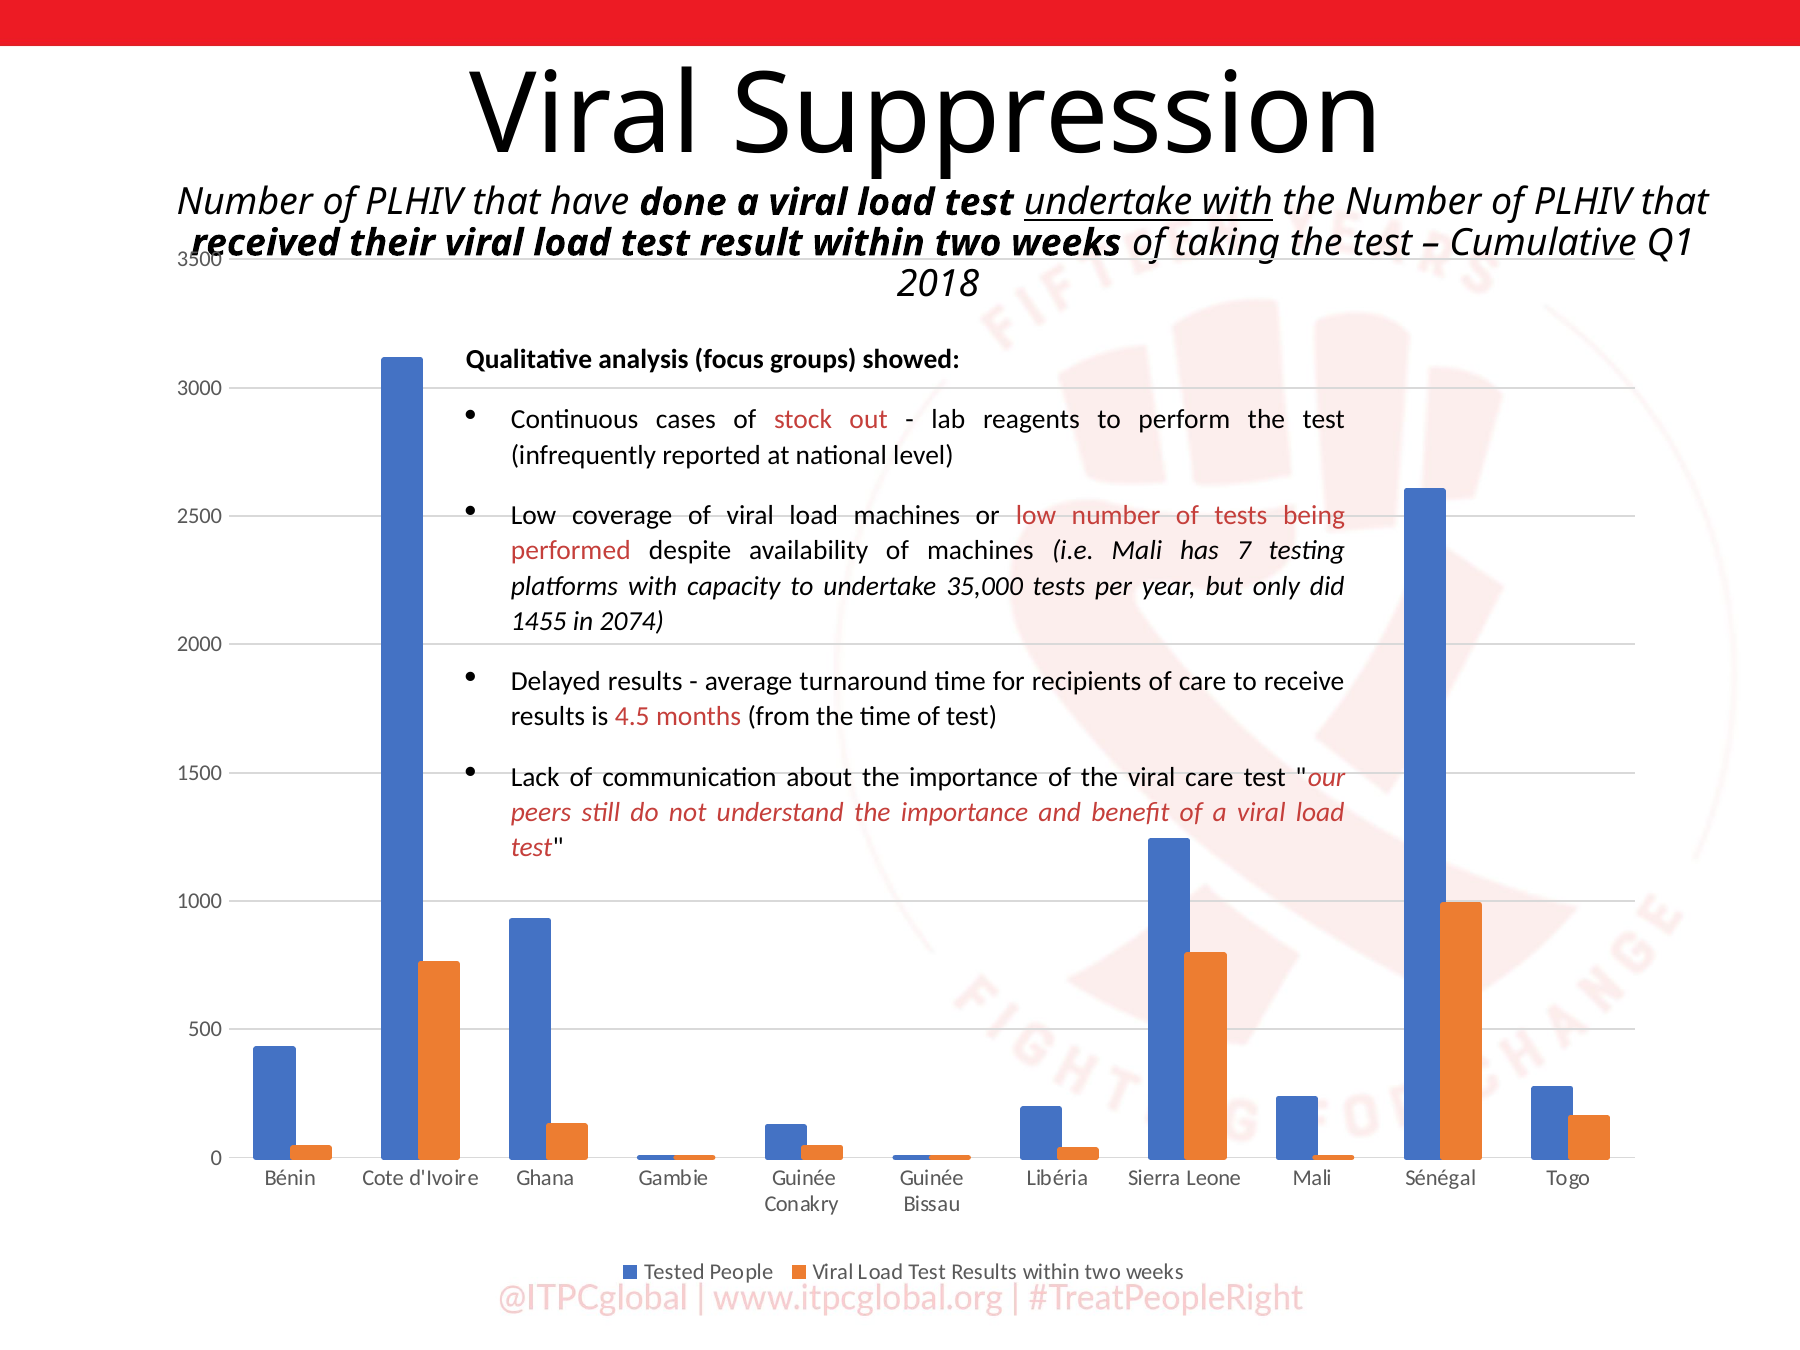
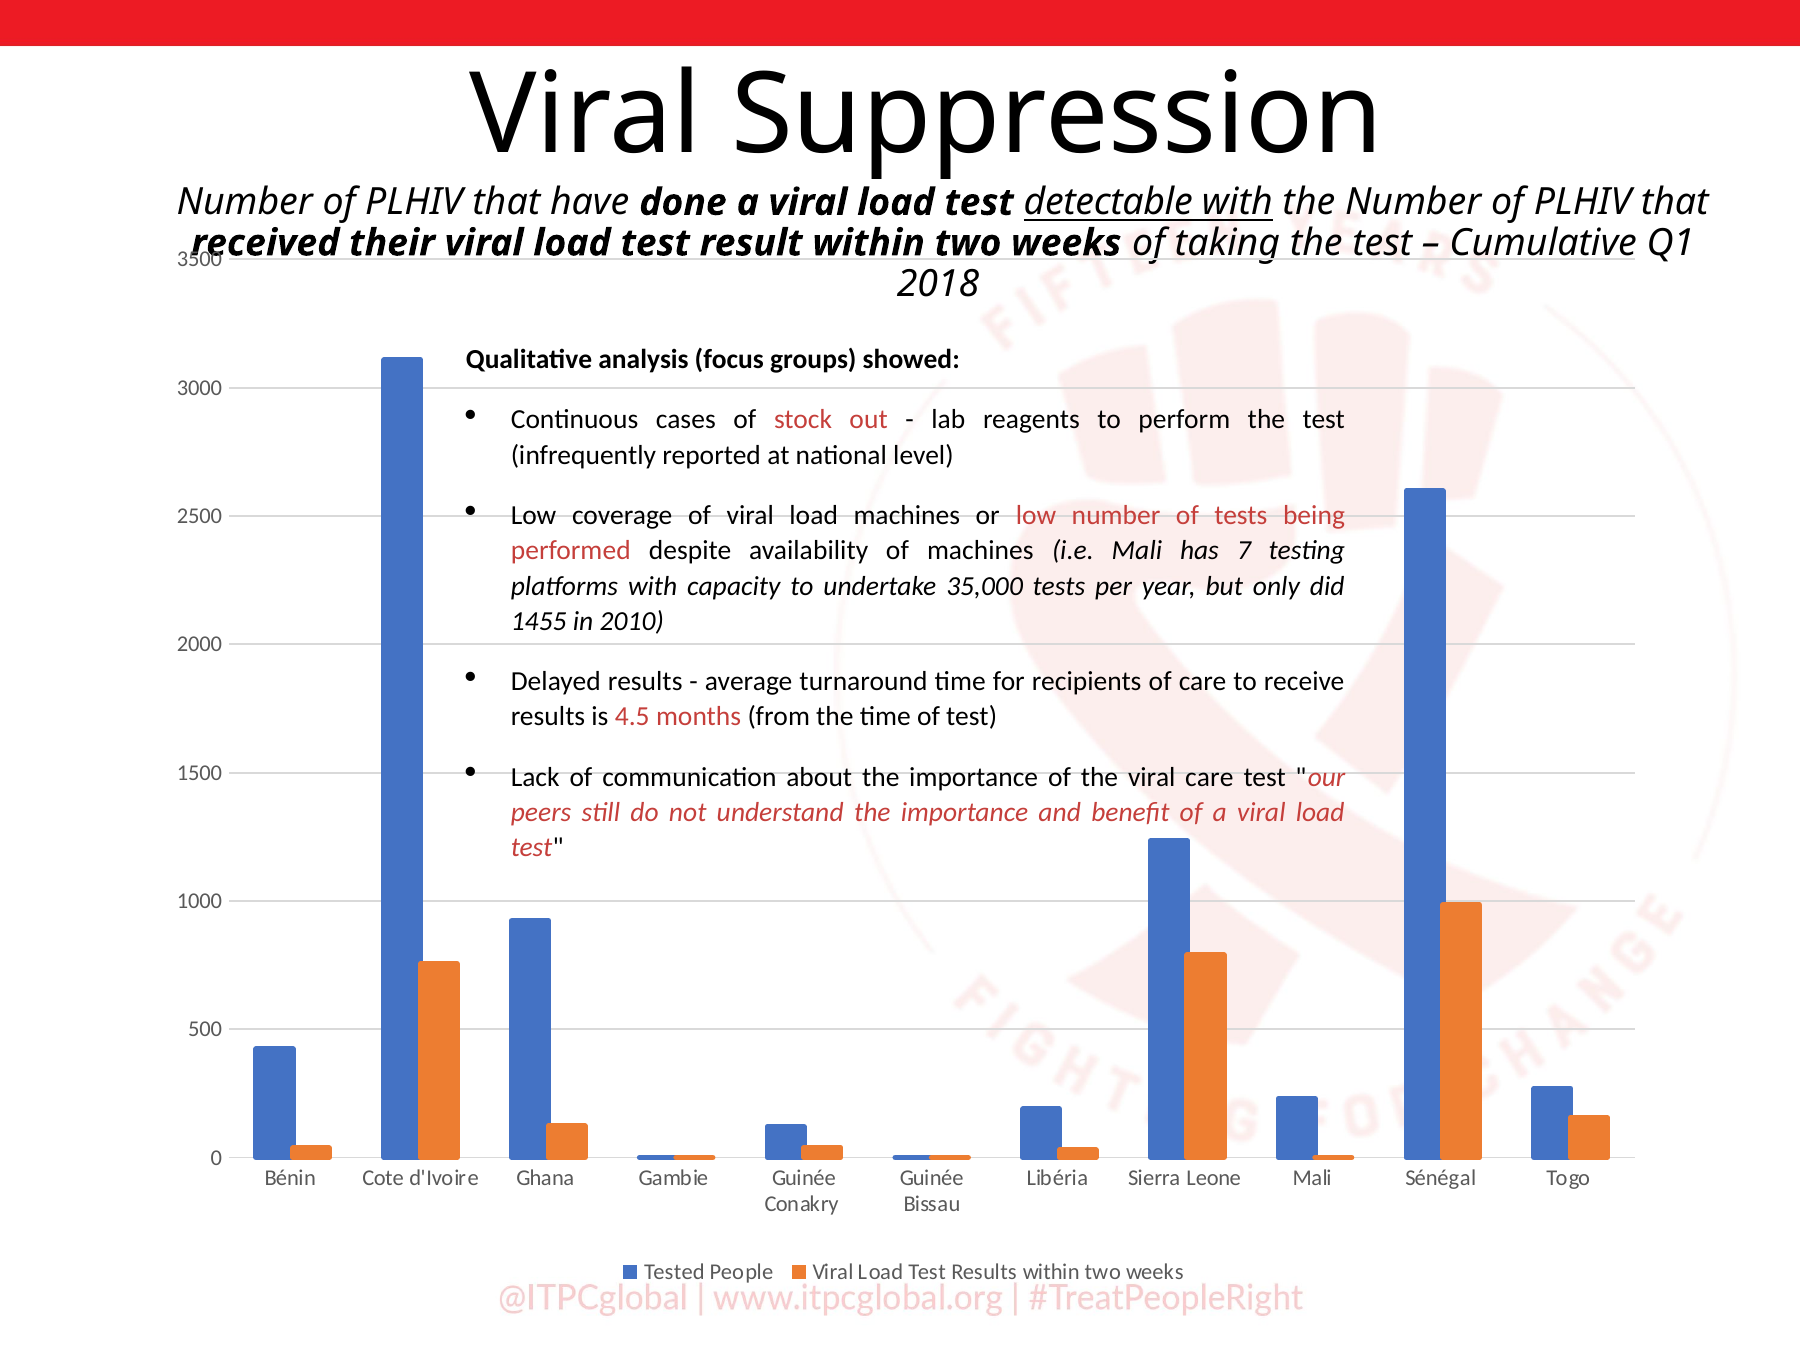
test undertake: undertake -> detectable
2074: 2074 -> 2010
